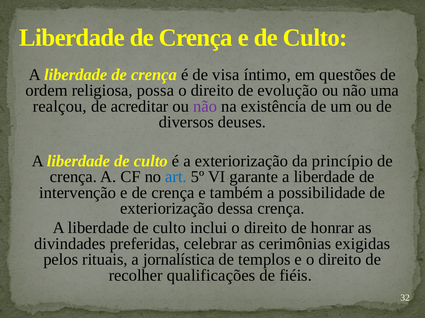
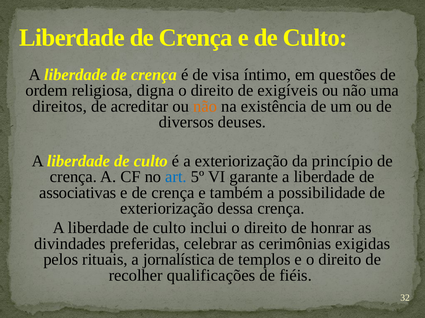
possa: possa -> digna
evolução: evolução -> exigíveis
realçou: realçou -> direitos
não at (205, 107) colour: purple -> orange
intervenção: intervenção -> associativas
